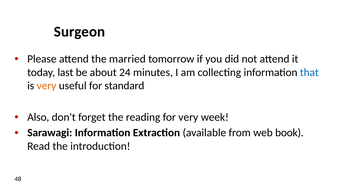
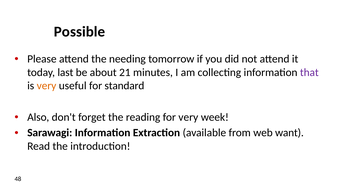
Surgeon: Surgeon -> Possible
married: married -> needing
24: 24 -> 21
that colour: blue -> purple
book: book -> want
